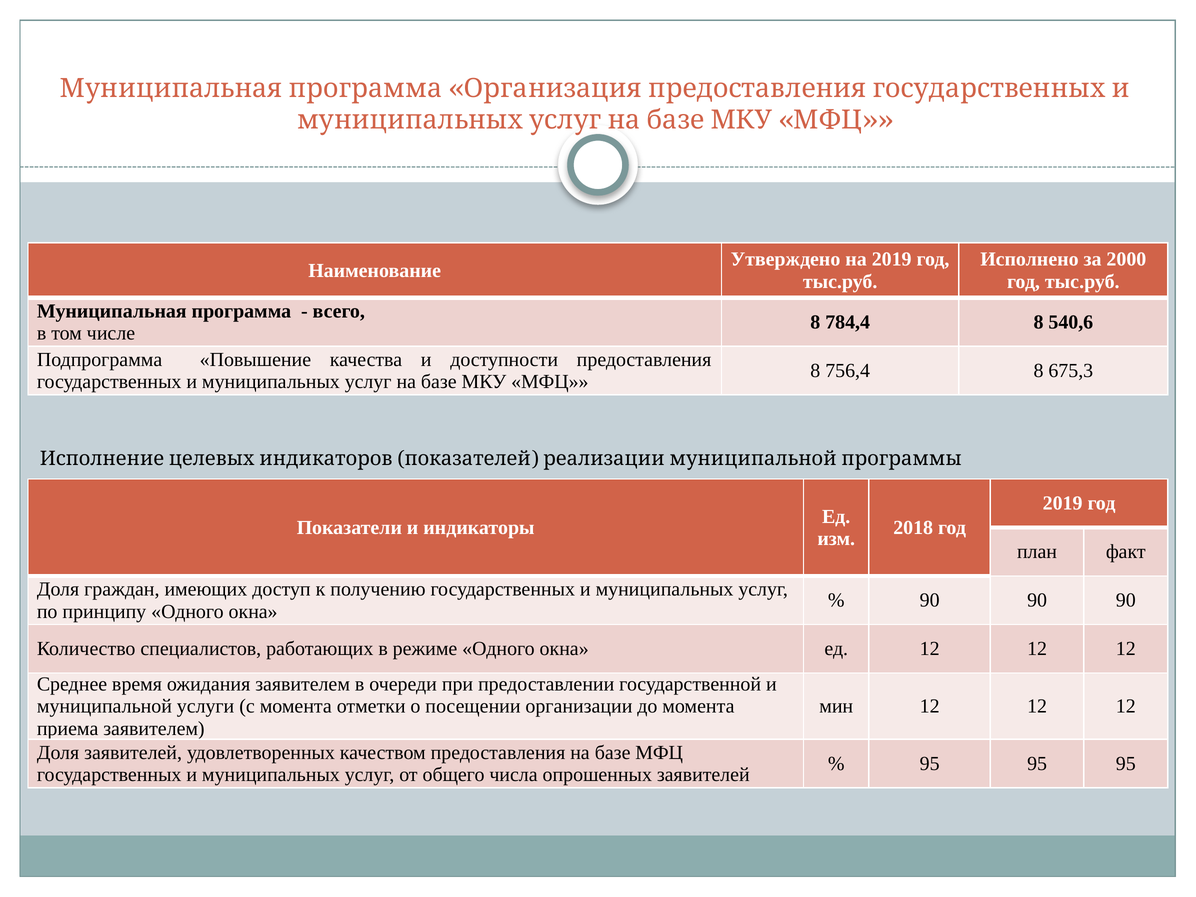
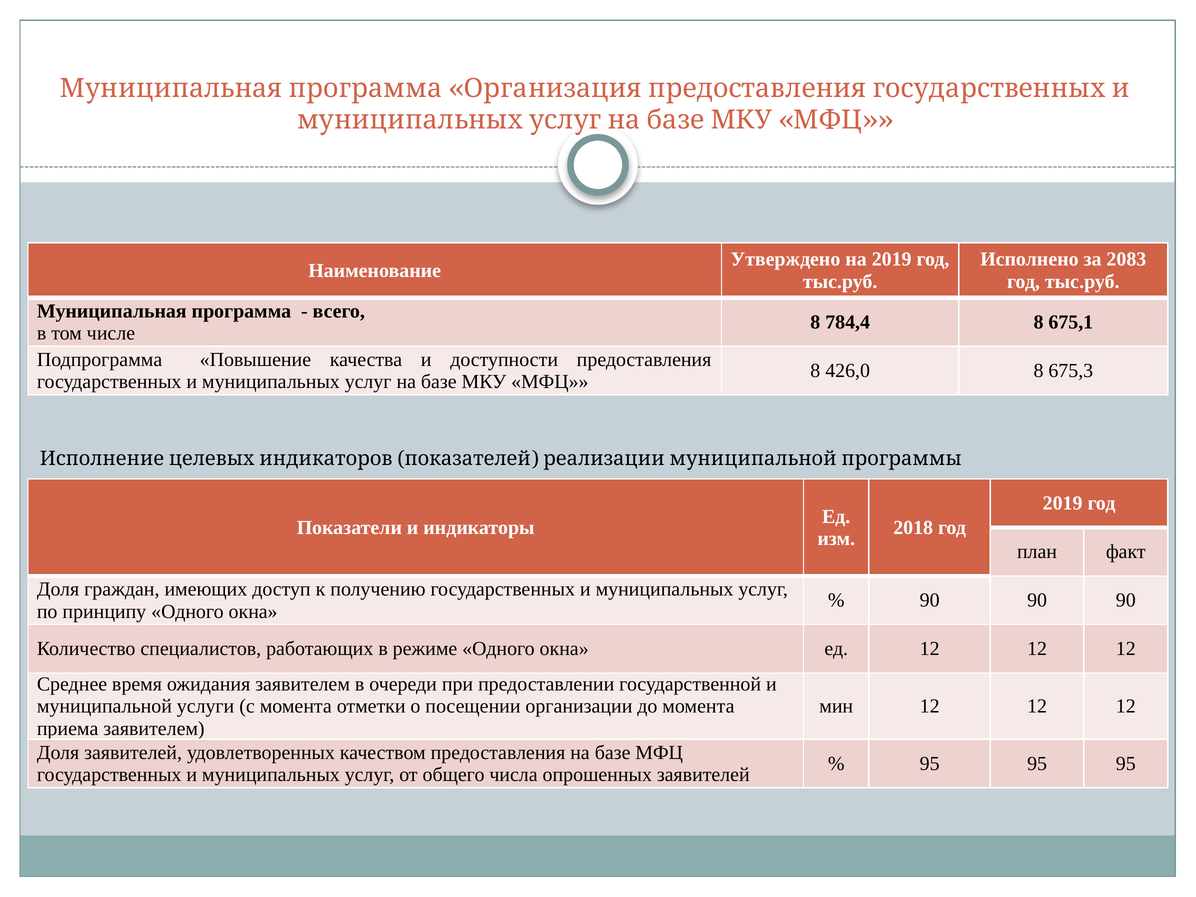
2000: 2000 -> 2083
540,6: 540,6 -> 675,1
756,4: 756,4 -> 426,0
